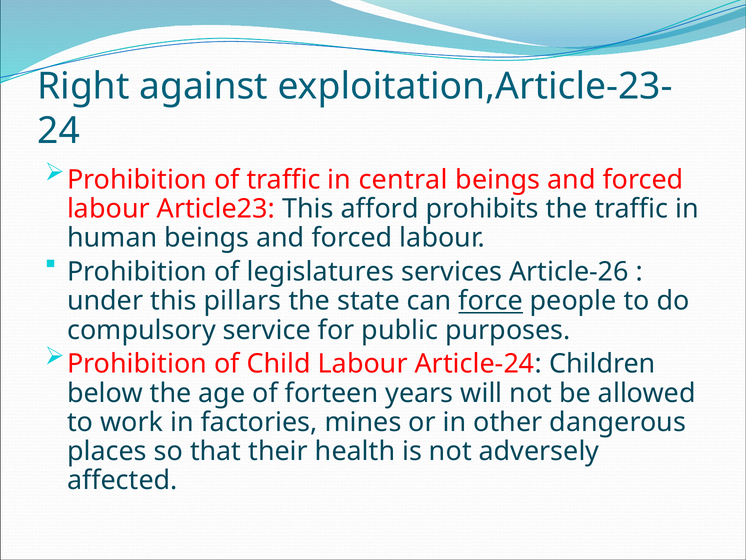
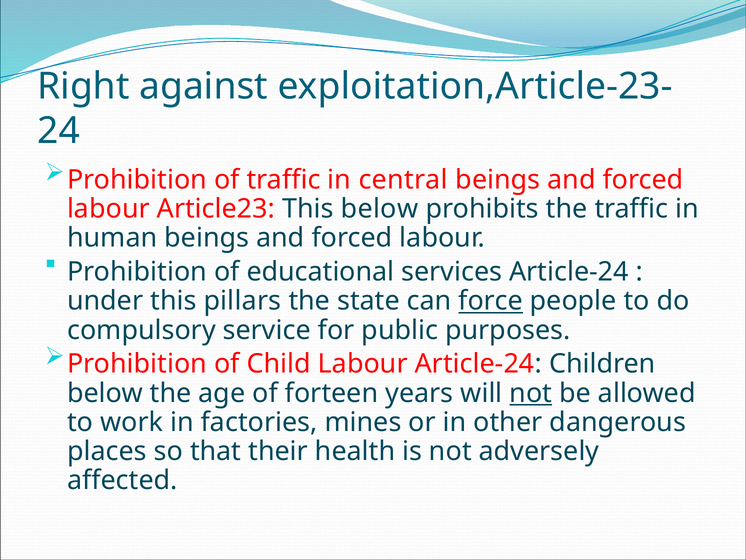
This afford: afford -> below
legislatures: legislatures -> educational
services Article-26: Article-26 -> Article-24
not at (531, 393) underline: none -> present
